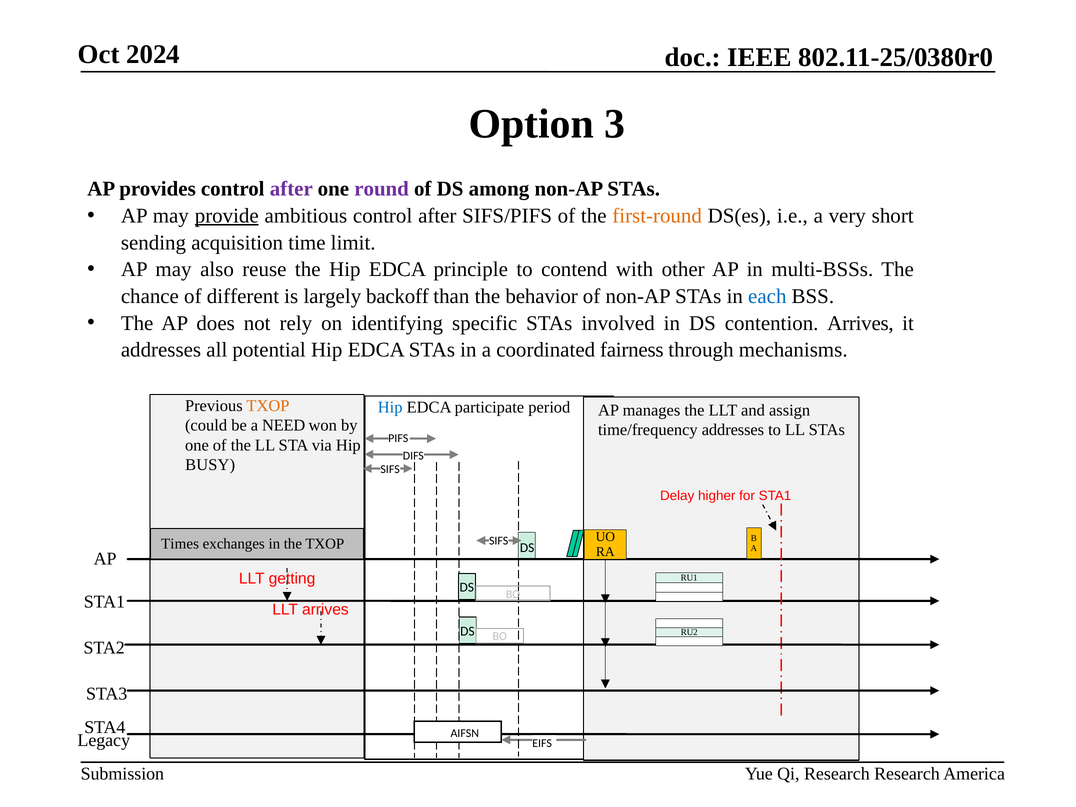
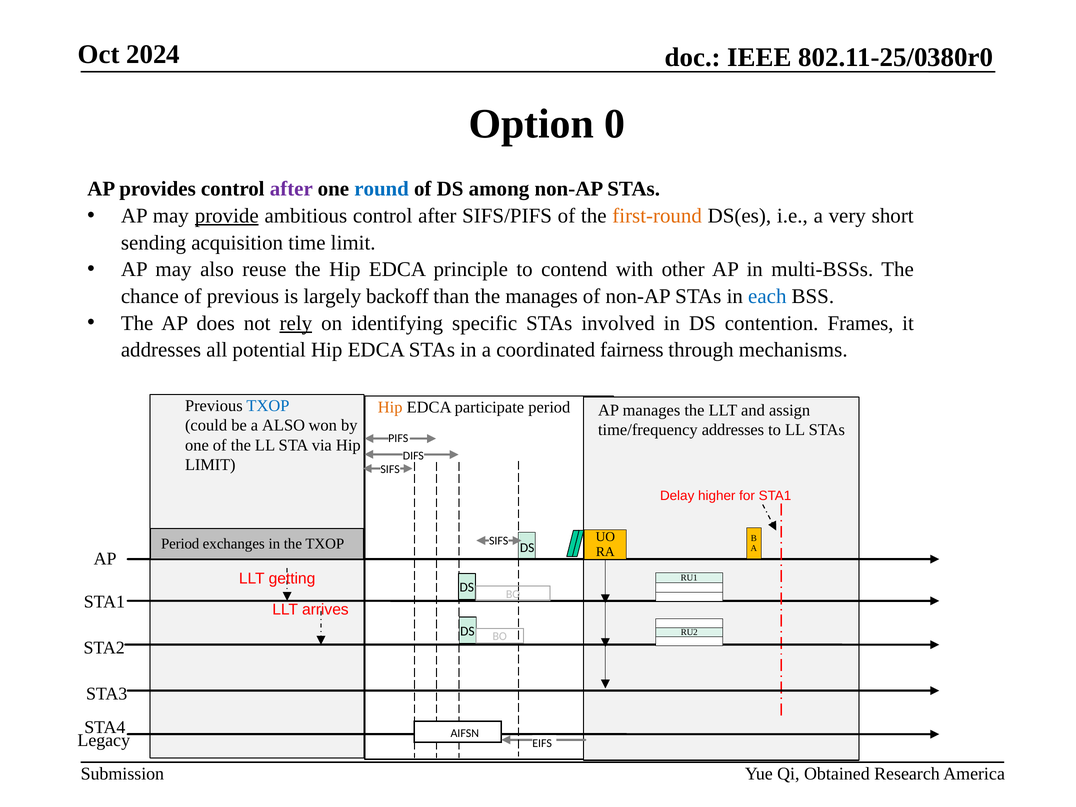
3: 3 -> 0
round colour: purple -> blue
of different: different -> previous
the behavior: behavior -> manages
rely underline: none -> present
contention Arrives: Arrives -> Frames
TXOP at (268, 406) colour: orange -> blue
Hip at (390, 407) colour: blue -> orange
a NEED: NEED -> ALSO
BUSY at (210, 465): BUSY -> LIMIT
Times at (180, 544): Times -> Period
Qi Research: Research -> Obtained
